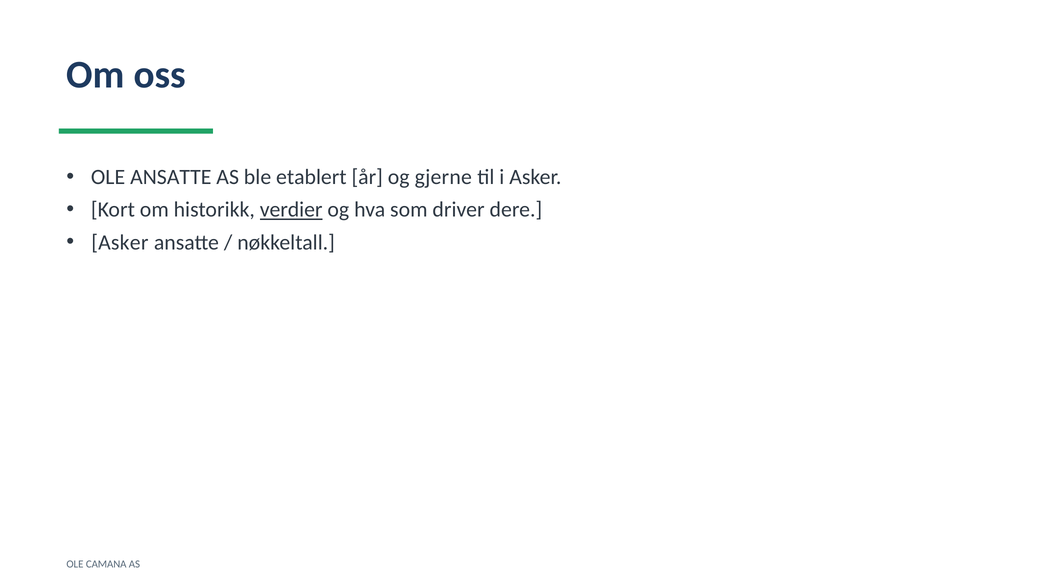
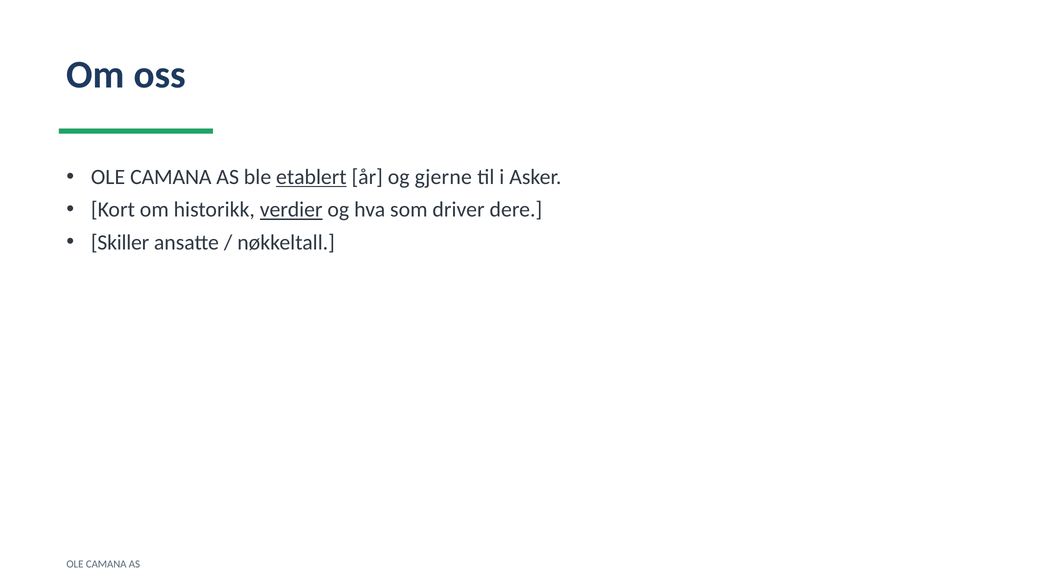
ANSATTE at (171, 177): ANSATTE -> CAMANA
etablert underline: none -> present
Asker at (120, 242): Asker -> Skiller
